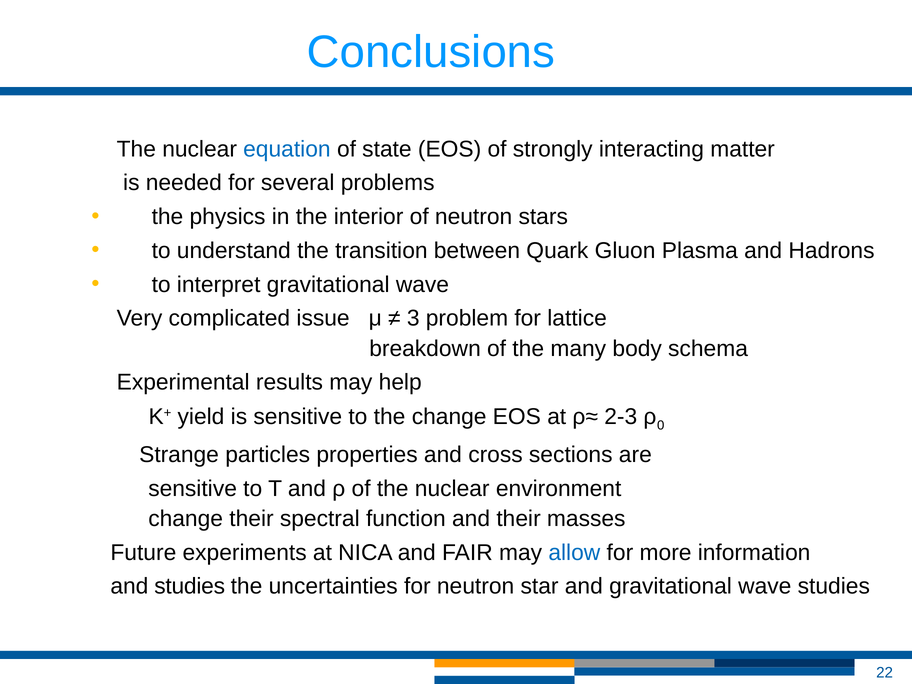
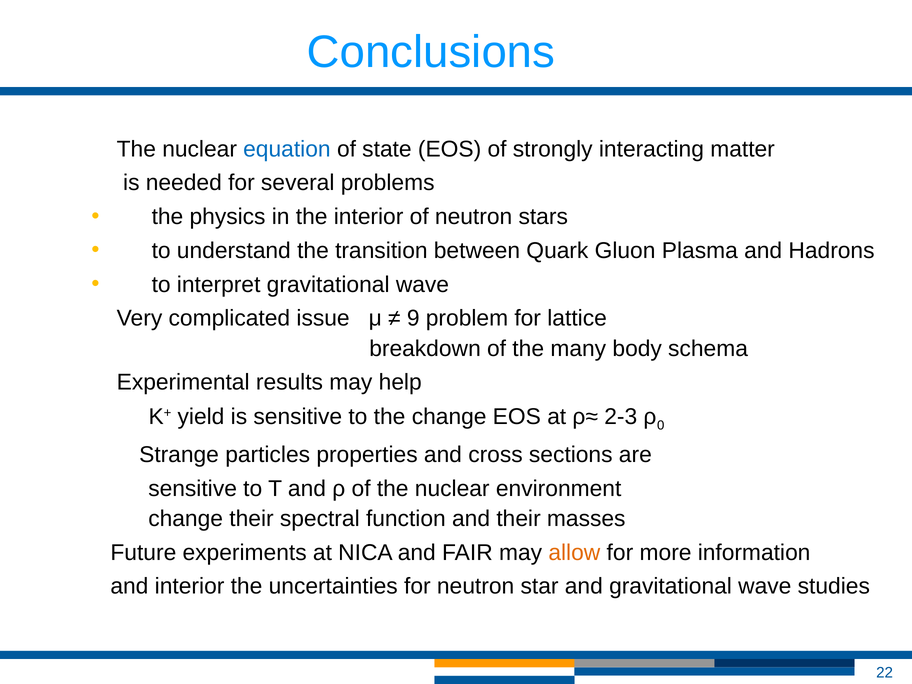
3: 3 -> 9
allow colour: blue -> orange
and studies: studies -> interior
